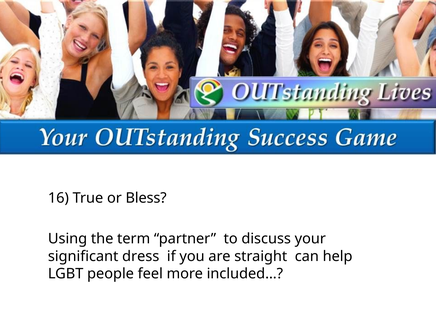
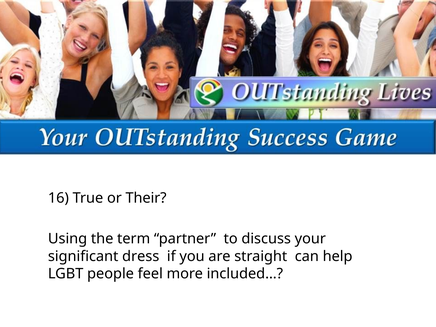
Bless: Bless -> Their
